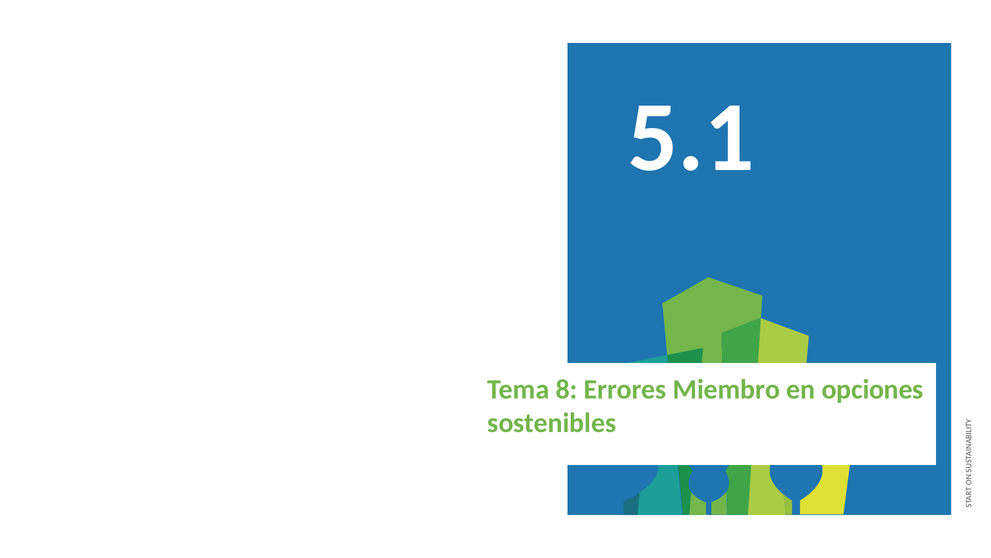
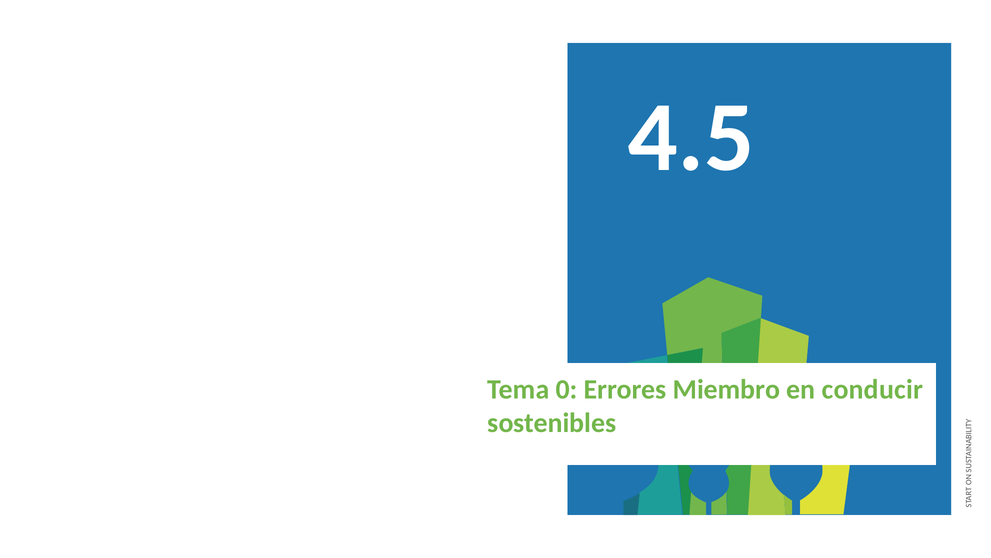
5.1: 5.1 -> 4.5
8: 8 -> 0
opciones: opciones -> conducir
